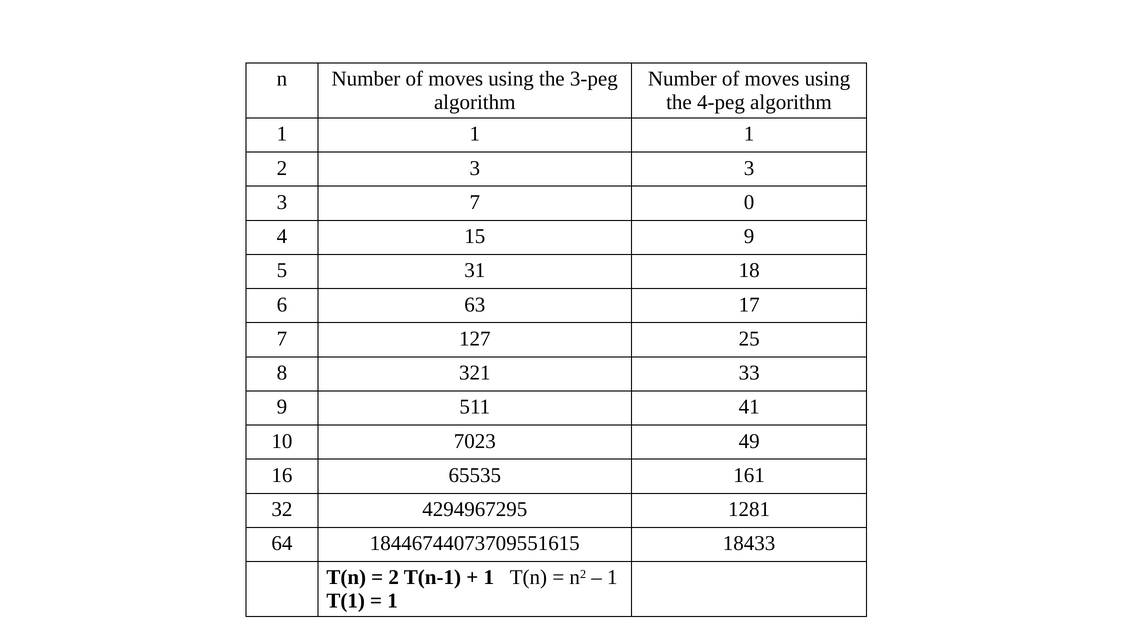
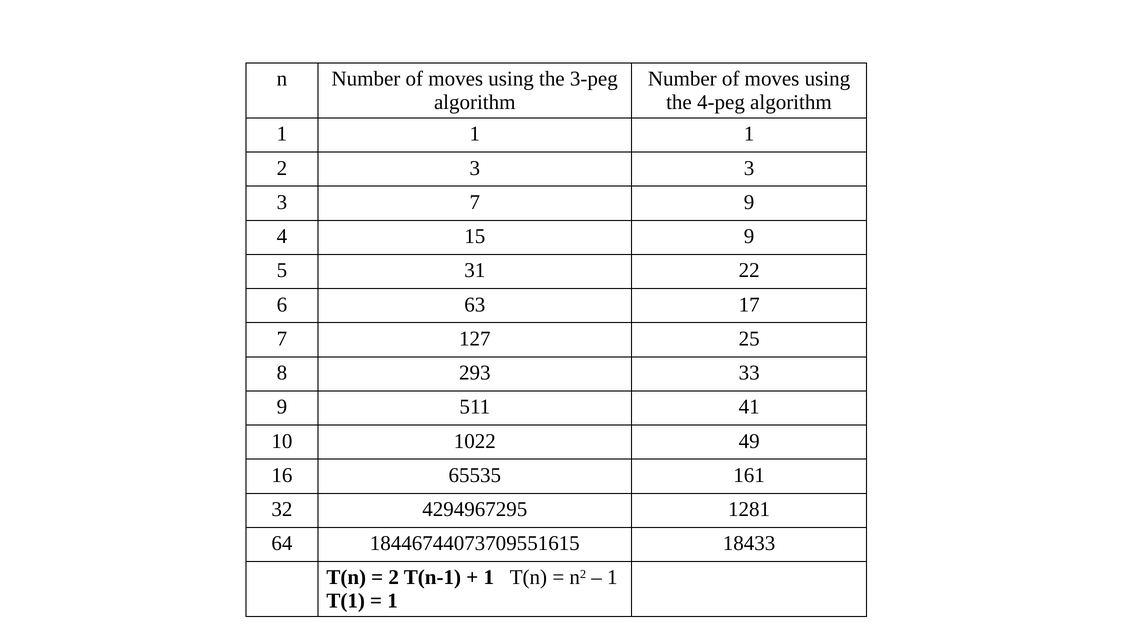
7 0: 0 -> 9
18: 18 -> 22
321: 321 -> 293
7023: 7023 -> 1022
